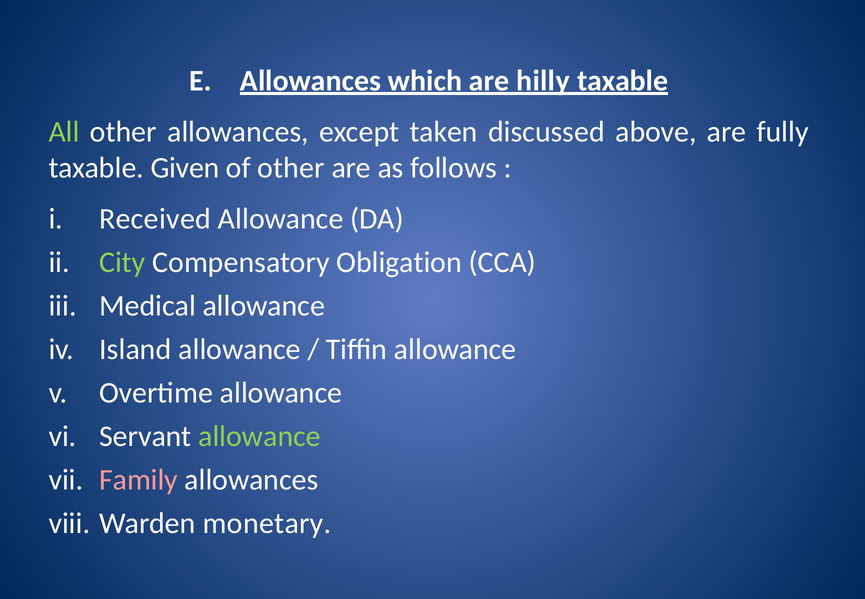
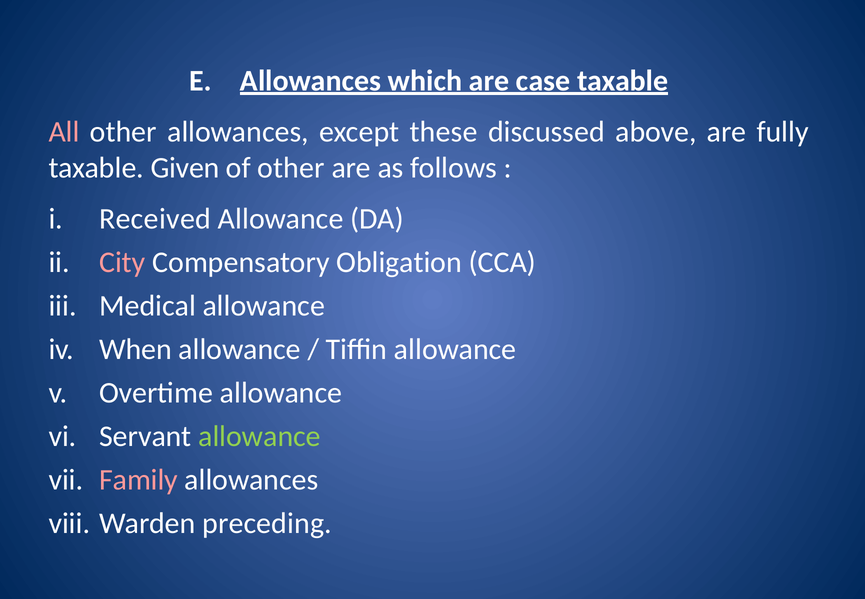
hilly: hilly -> case
All colour: light green -> pink
taken: taken -> these
City colour: light green -> pink
Island: Island -> When
monetary: monetary -> preceding
